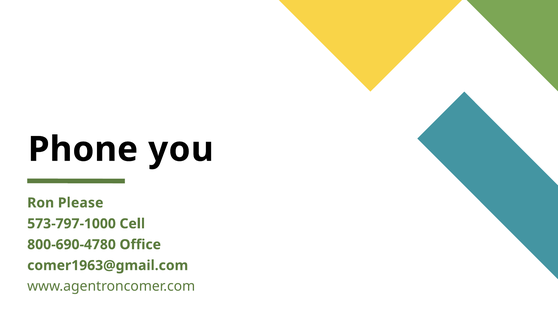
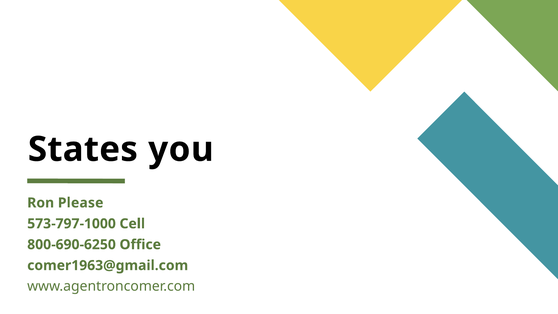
Phone: Phone -> States
800-690-4780: 800-690-4780 -> 800-690-6250
